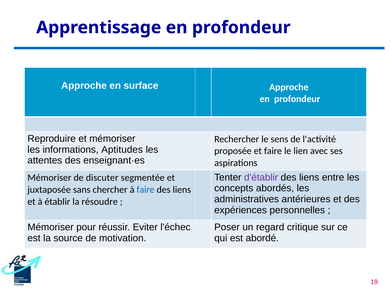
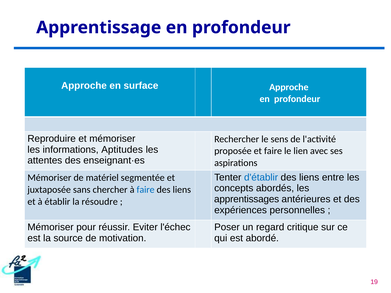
d'établir colour: purple -> blue
discuter: discuter -> matériel
administratives: administratives -> apprentissages
